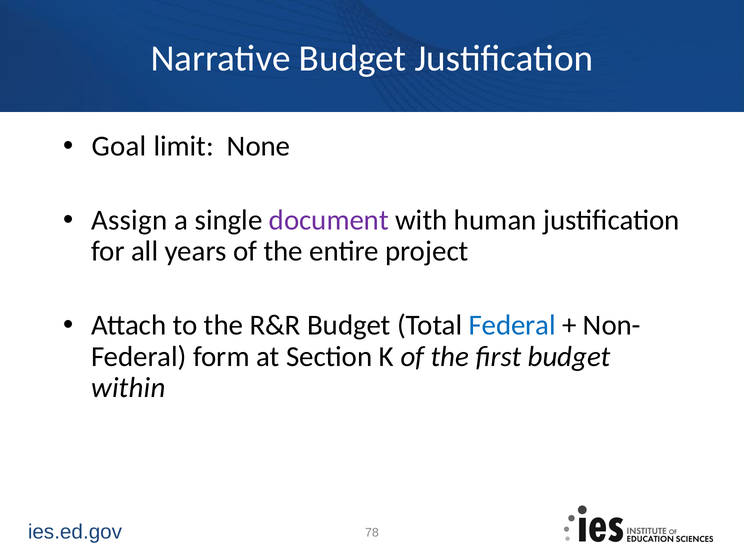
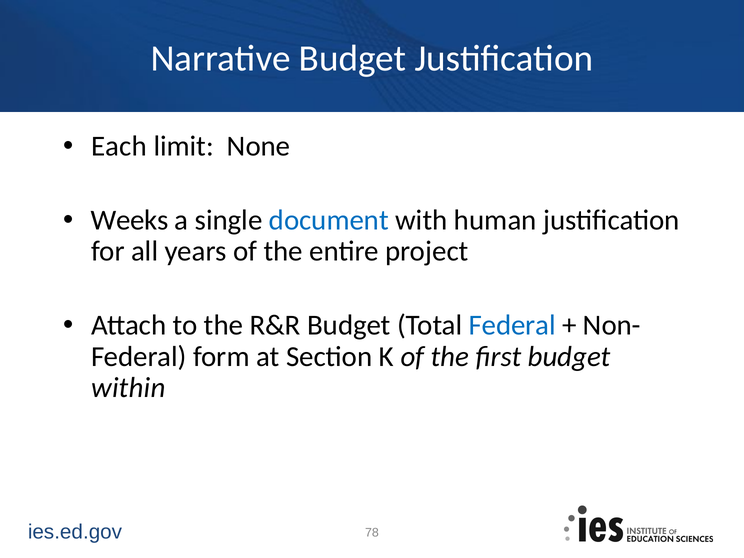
Goal: Goal -> Each
Assign: Assign -> Weeks
document colour: purple -> blue
